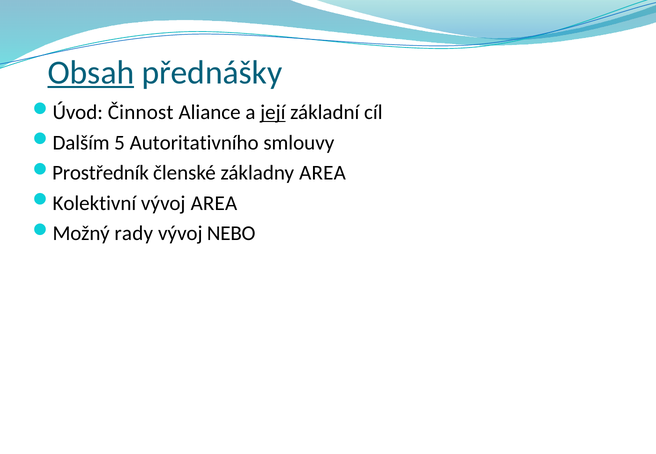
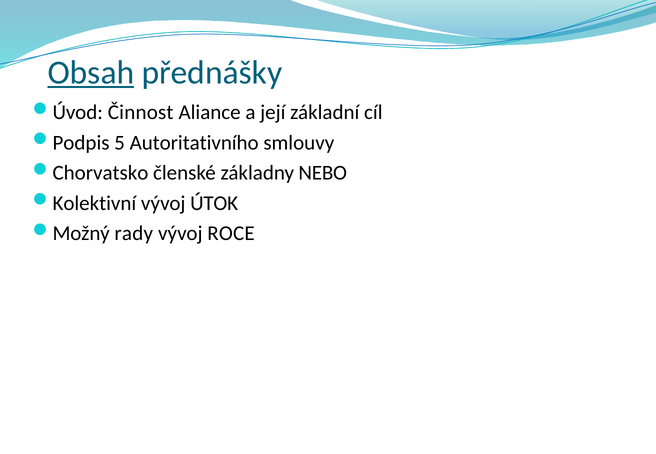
její underline: present -> none
Dalším: Dalším -> Podpis
Prostředník: Prostředník -> Chorvatsko
základny AREA: AREA -> NEBO
vývoj AREA: AREA -> ÚTOK
NEBO: NEBO -> ROCE
